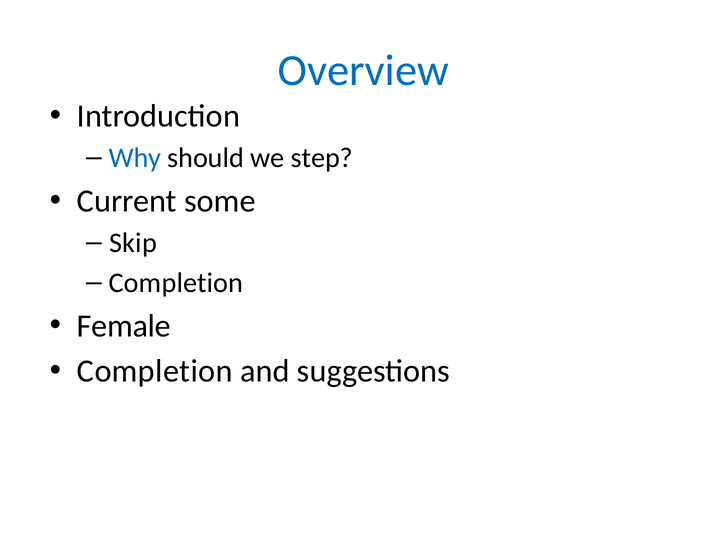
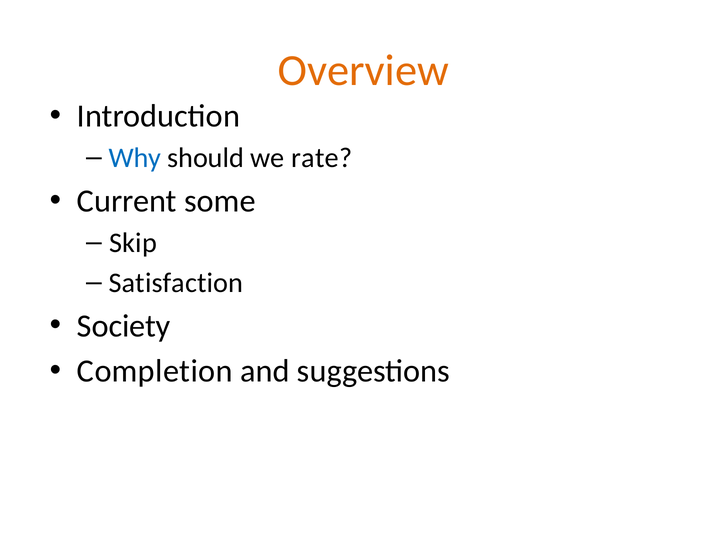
Overview colour: blue -> orange
step: step -> rate
Completion at (176, 282): Completion -> Satisfaction
Female: Female -> Society
